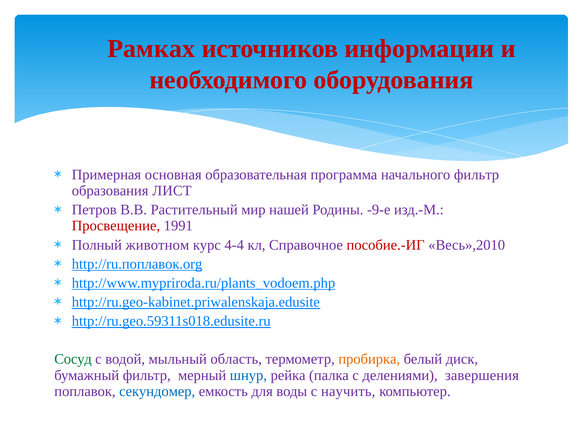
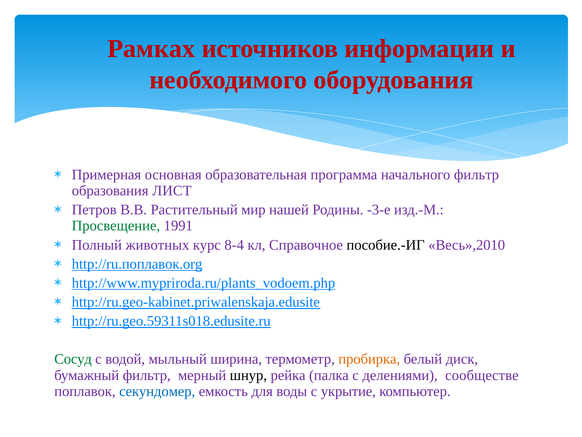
-9-е: -9-е -> -3-е
Просвещение colour: red -> green
животном: животном -> животных
4-4: 4-4 -> 8-4
пособие.-ИГ colour: red -> black
область: область -> ширина
шнур colour: blue -> black
завершения: завершения -> сообществе
научить: научить -> укрытие
